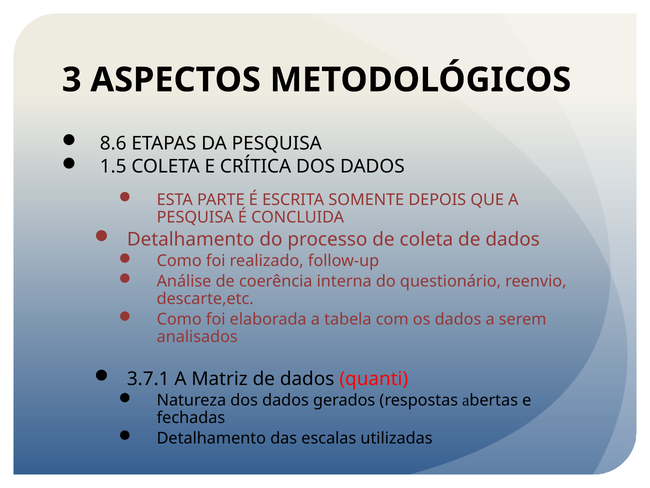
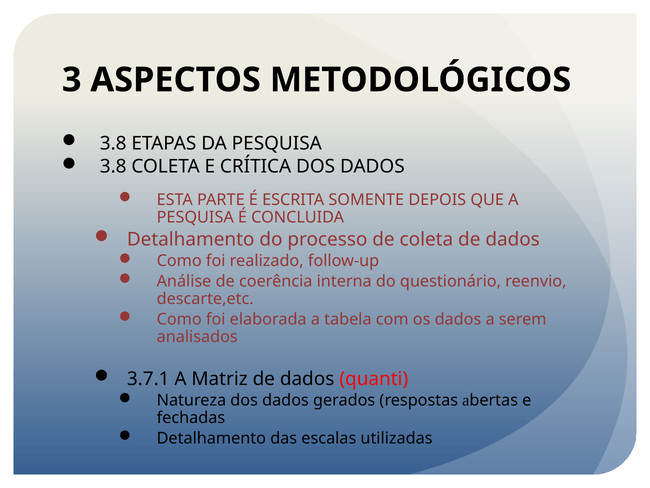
8.6 at (113, 143): 8.6 -> 3.8
1.5 at (113, 167): 1.5 -> 3.8
